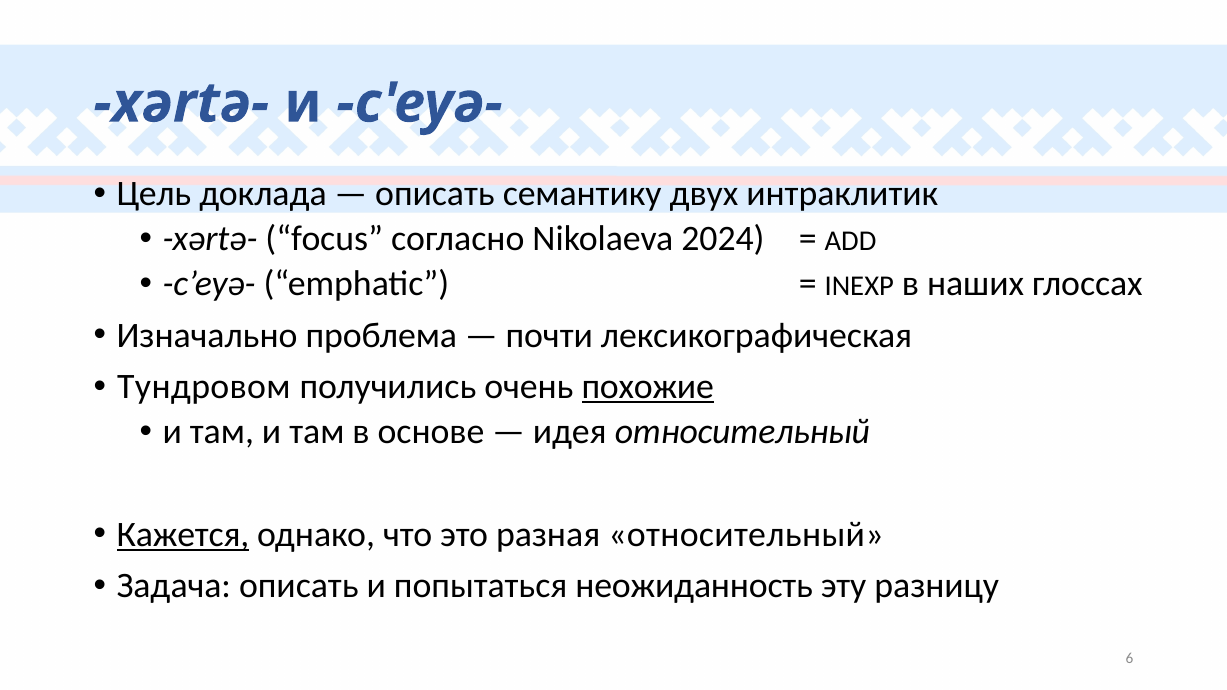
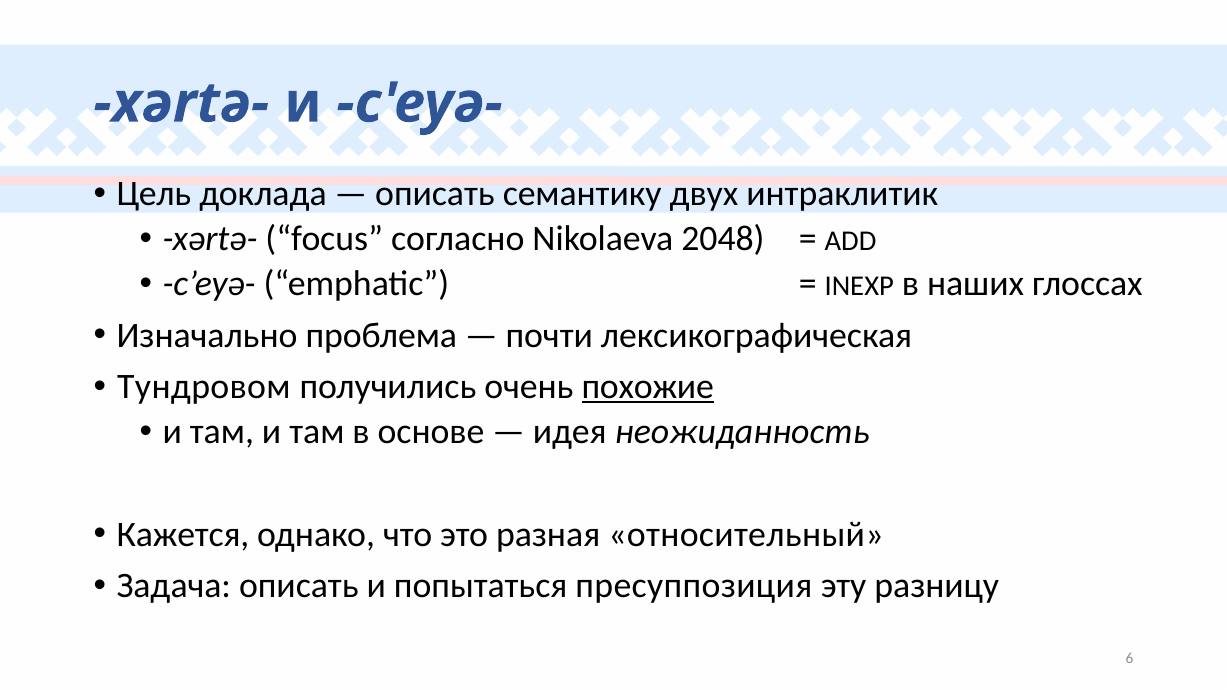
2024: 2024 -> 2048
идея относительный: относительный -> неожиданность
Кажется underline: present -> none
неожиданность: неожиданность -> пресуппозиция
